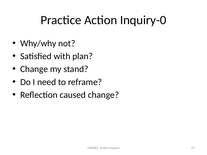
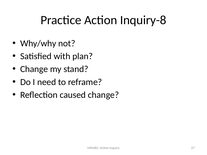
Inquiry-0: Inquiry-0 -> Inquiry-8
